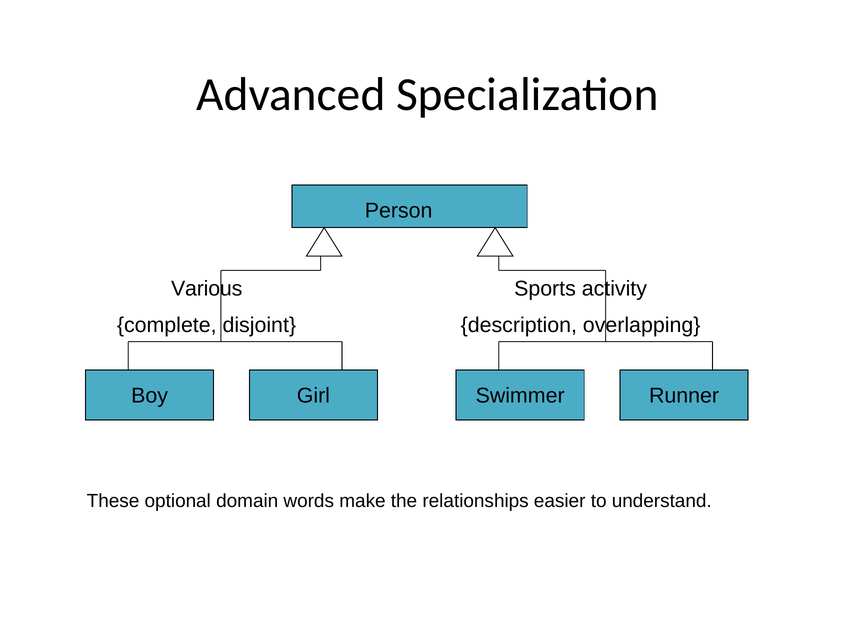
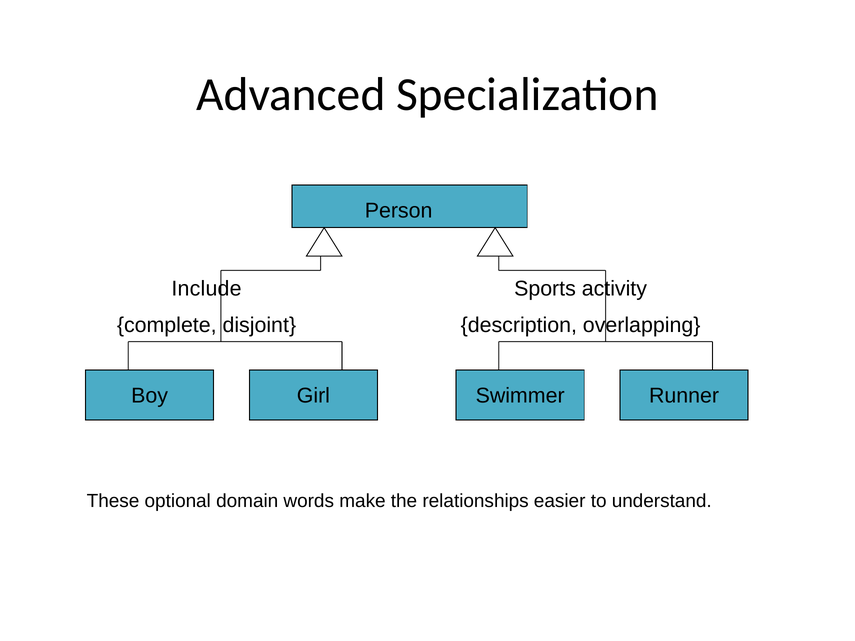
Various: Various -> Include
